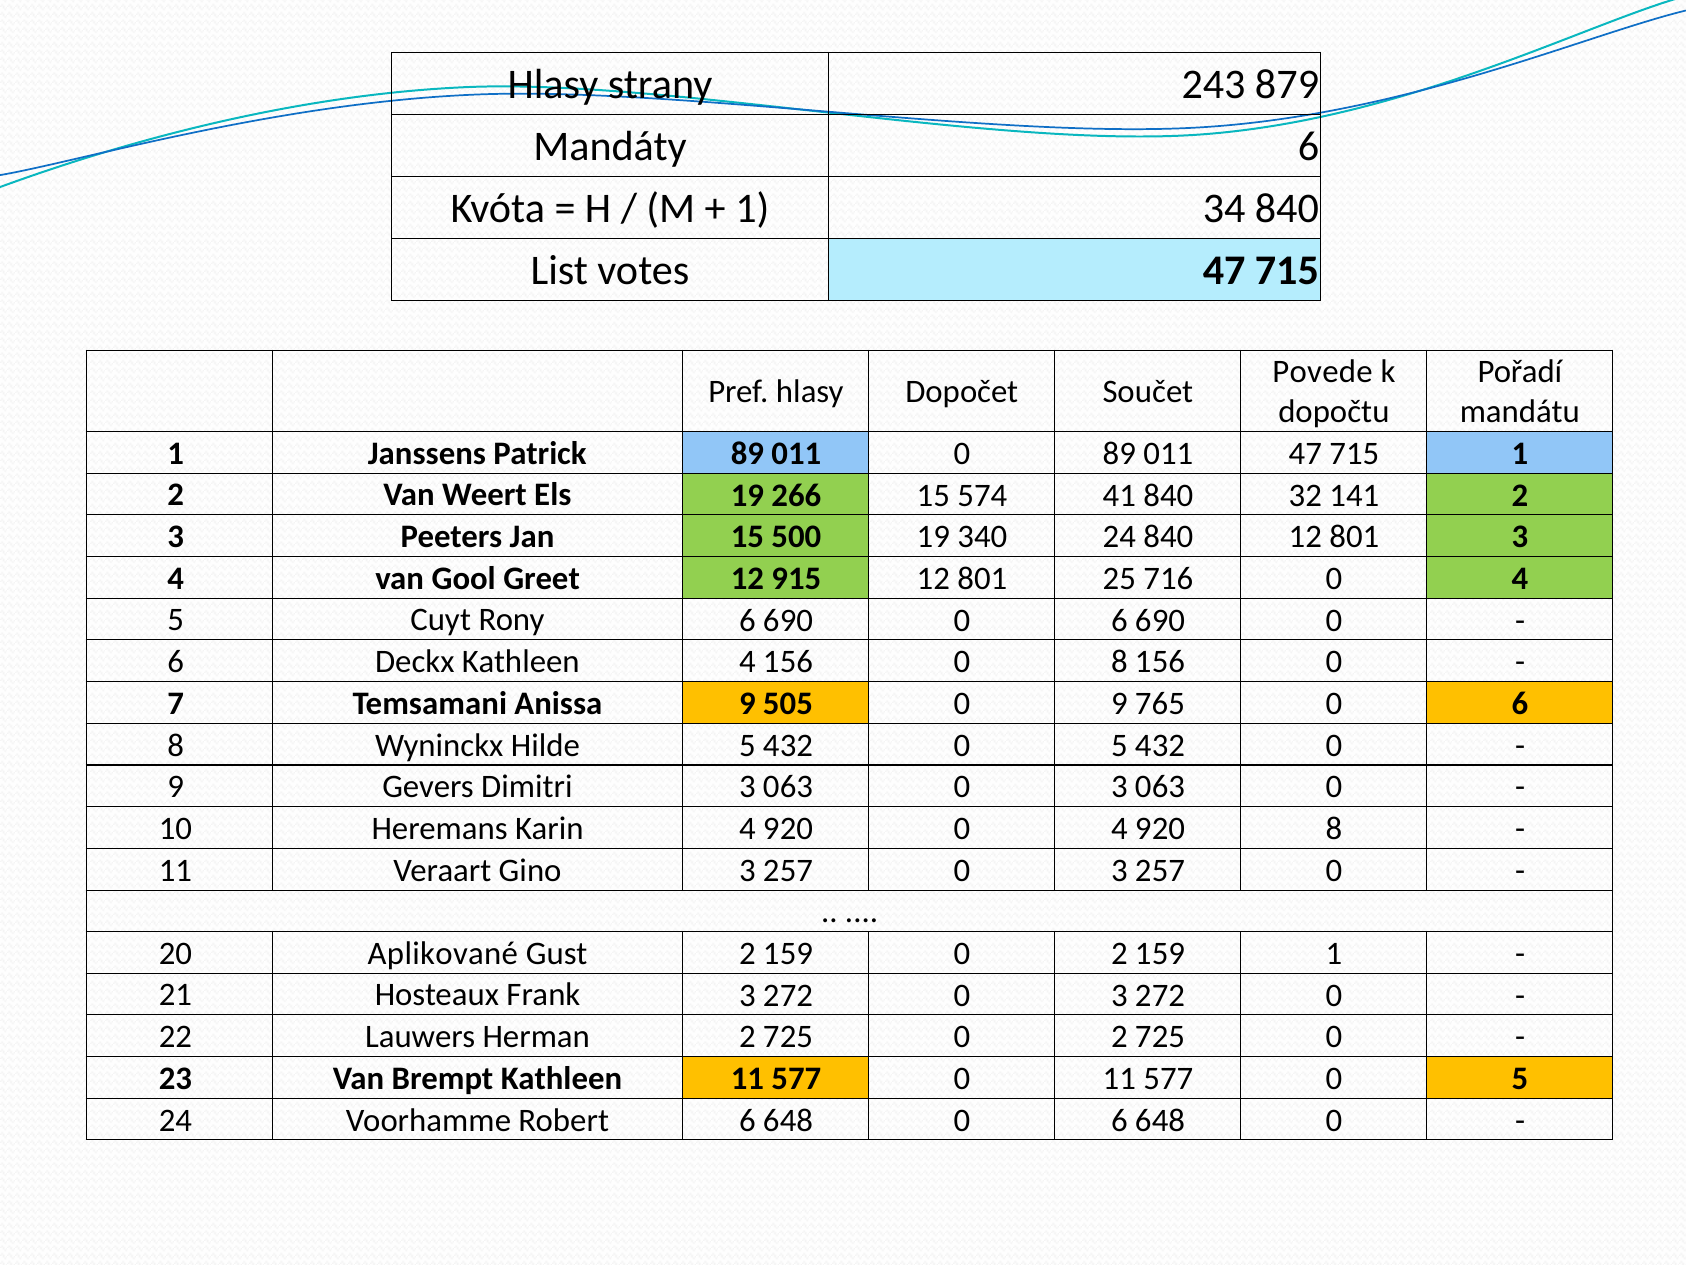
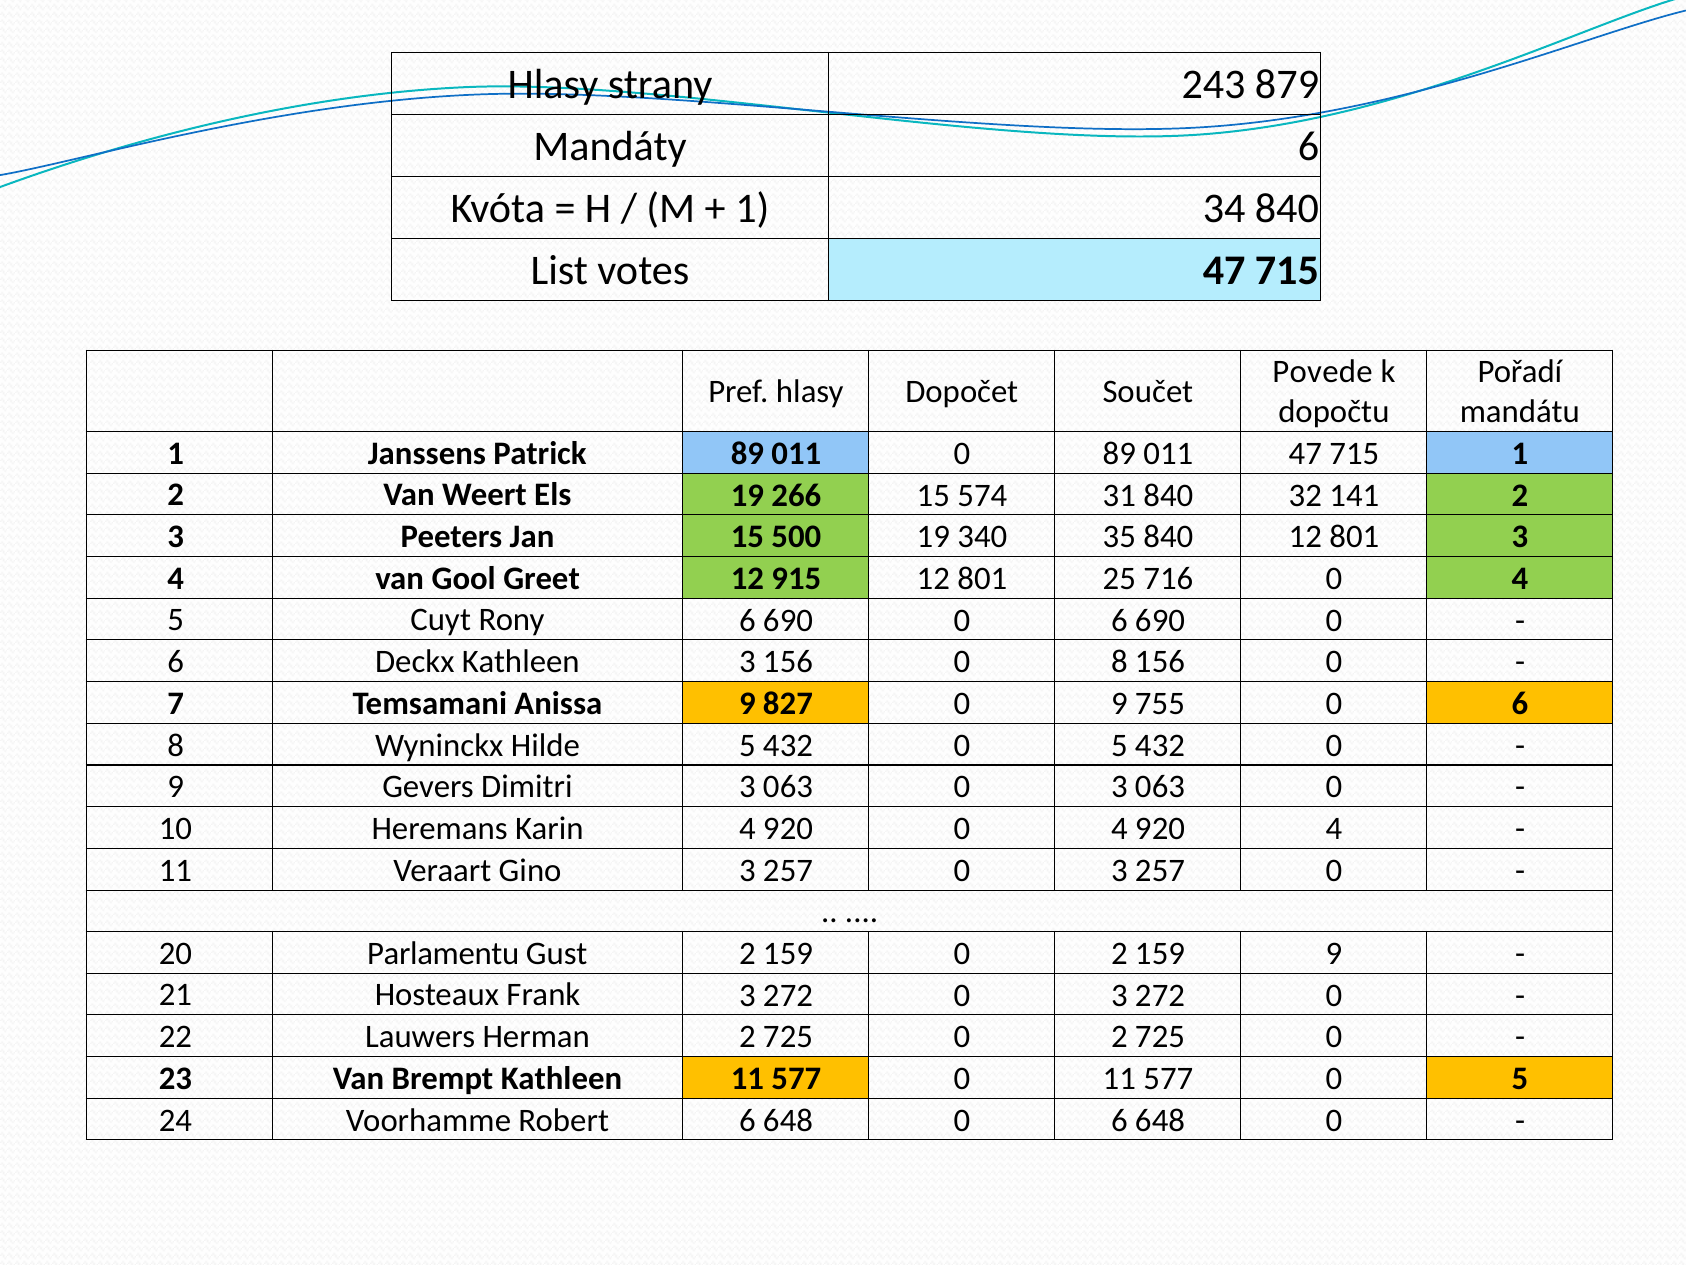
41: 41 -> 31
340 24: 24 -> 35
Kathleen 4: 4 -> 3
505: 505 -> 827
765: 765 -> 755
920 8: 8 -> 4
Aplikované: Aplikované -> Parlamentu
159 1: 1 -> 9
